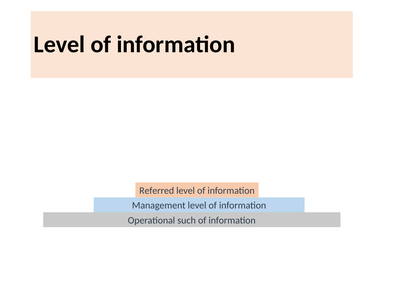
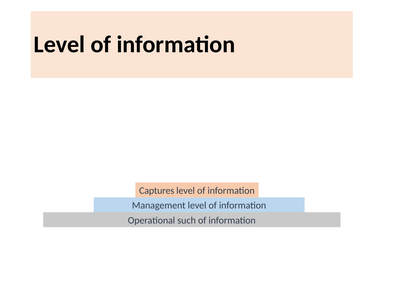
Referred: Referred -> Captures
